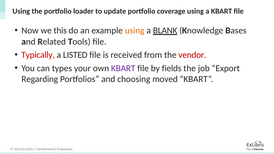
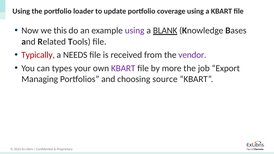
using at (135, 31) colour: orange -> purple
LISTED: LISTED -> NEEDS
vendor colour: red -> purple
fields: fields -> more
Regarding: Regarding -> Managing
moved: moved -> source
